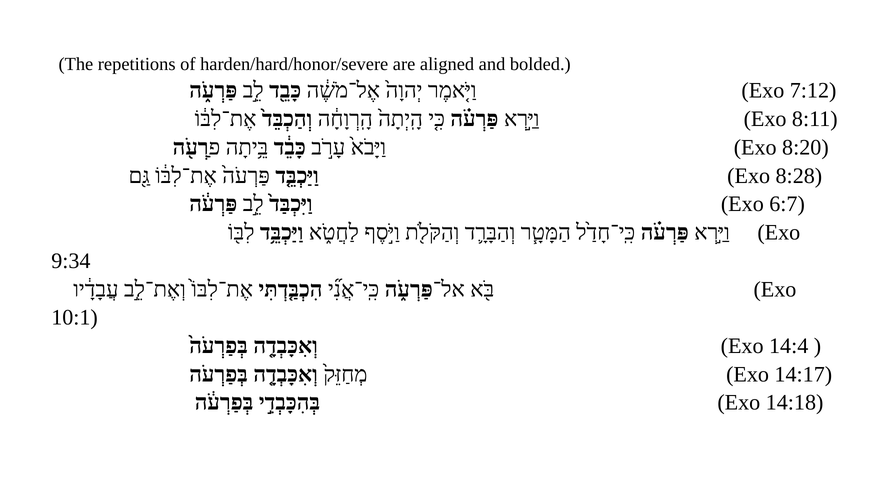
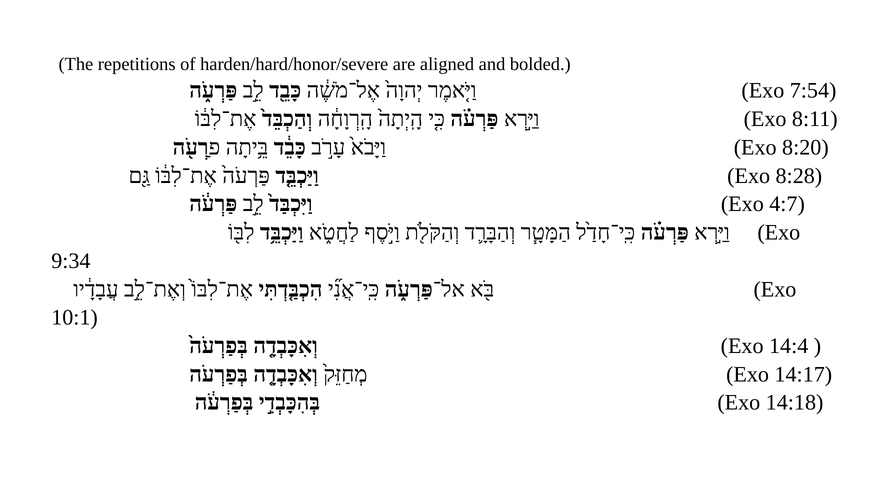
7:12: 7:12 -> 7:54
6:7: 6:7 -> 4:7
